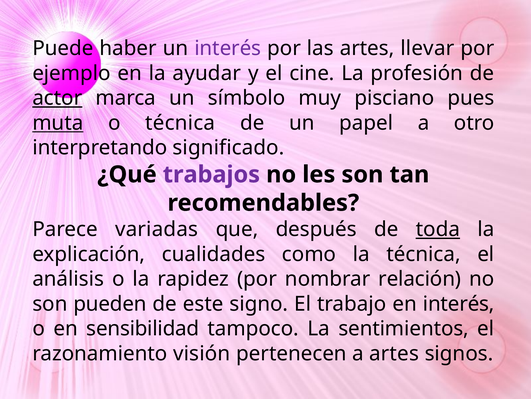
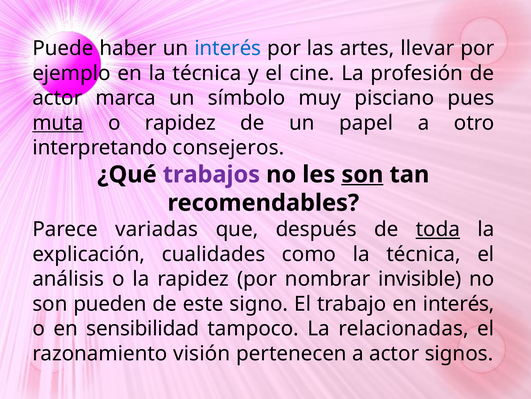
interés at (228, 48) colour: purple -> blue
en la ayudar: ayudar -> técnica
actor at (57, 98) underline: present -> none
o técnica: técnica -> rapidez
significado: significado -> consejeros
son at (362, 174) underline: none -> present
relación: relación -> invisible
sentimientos: sentimientos -> relacionadas
a artes: artes -> actor
